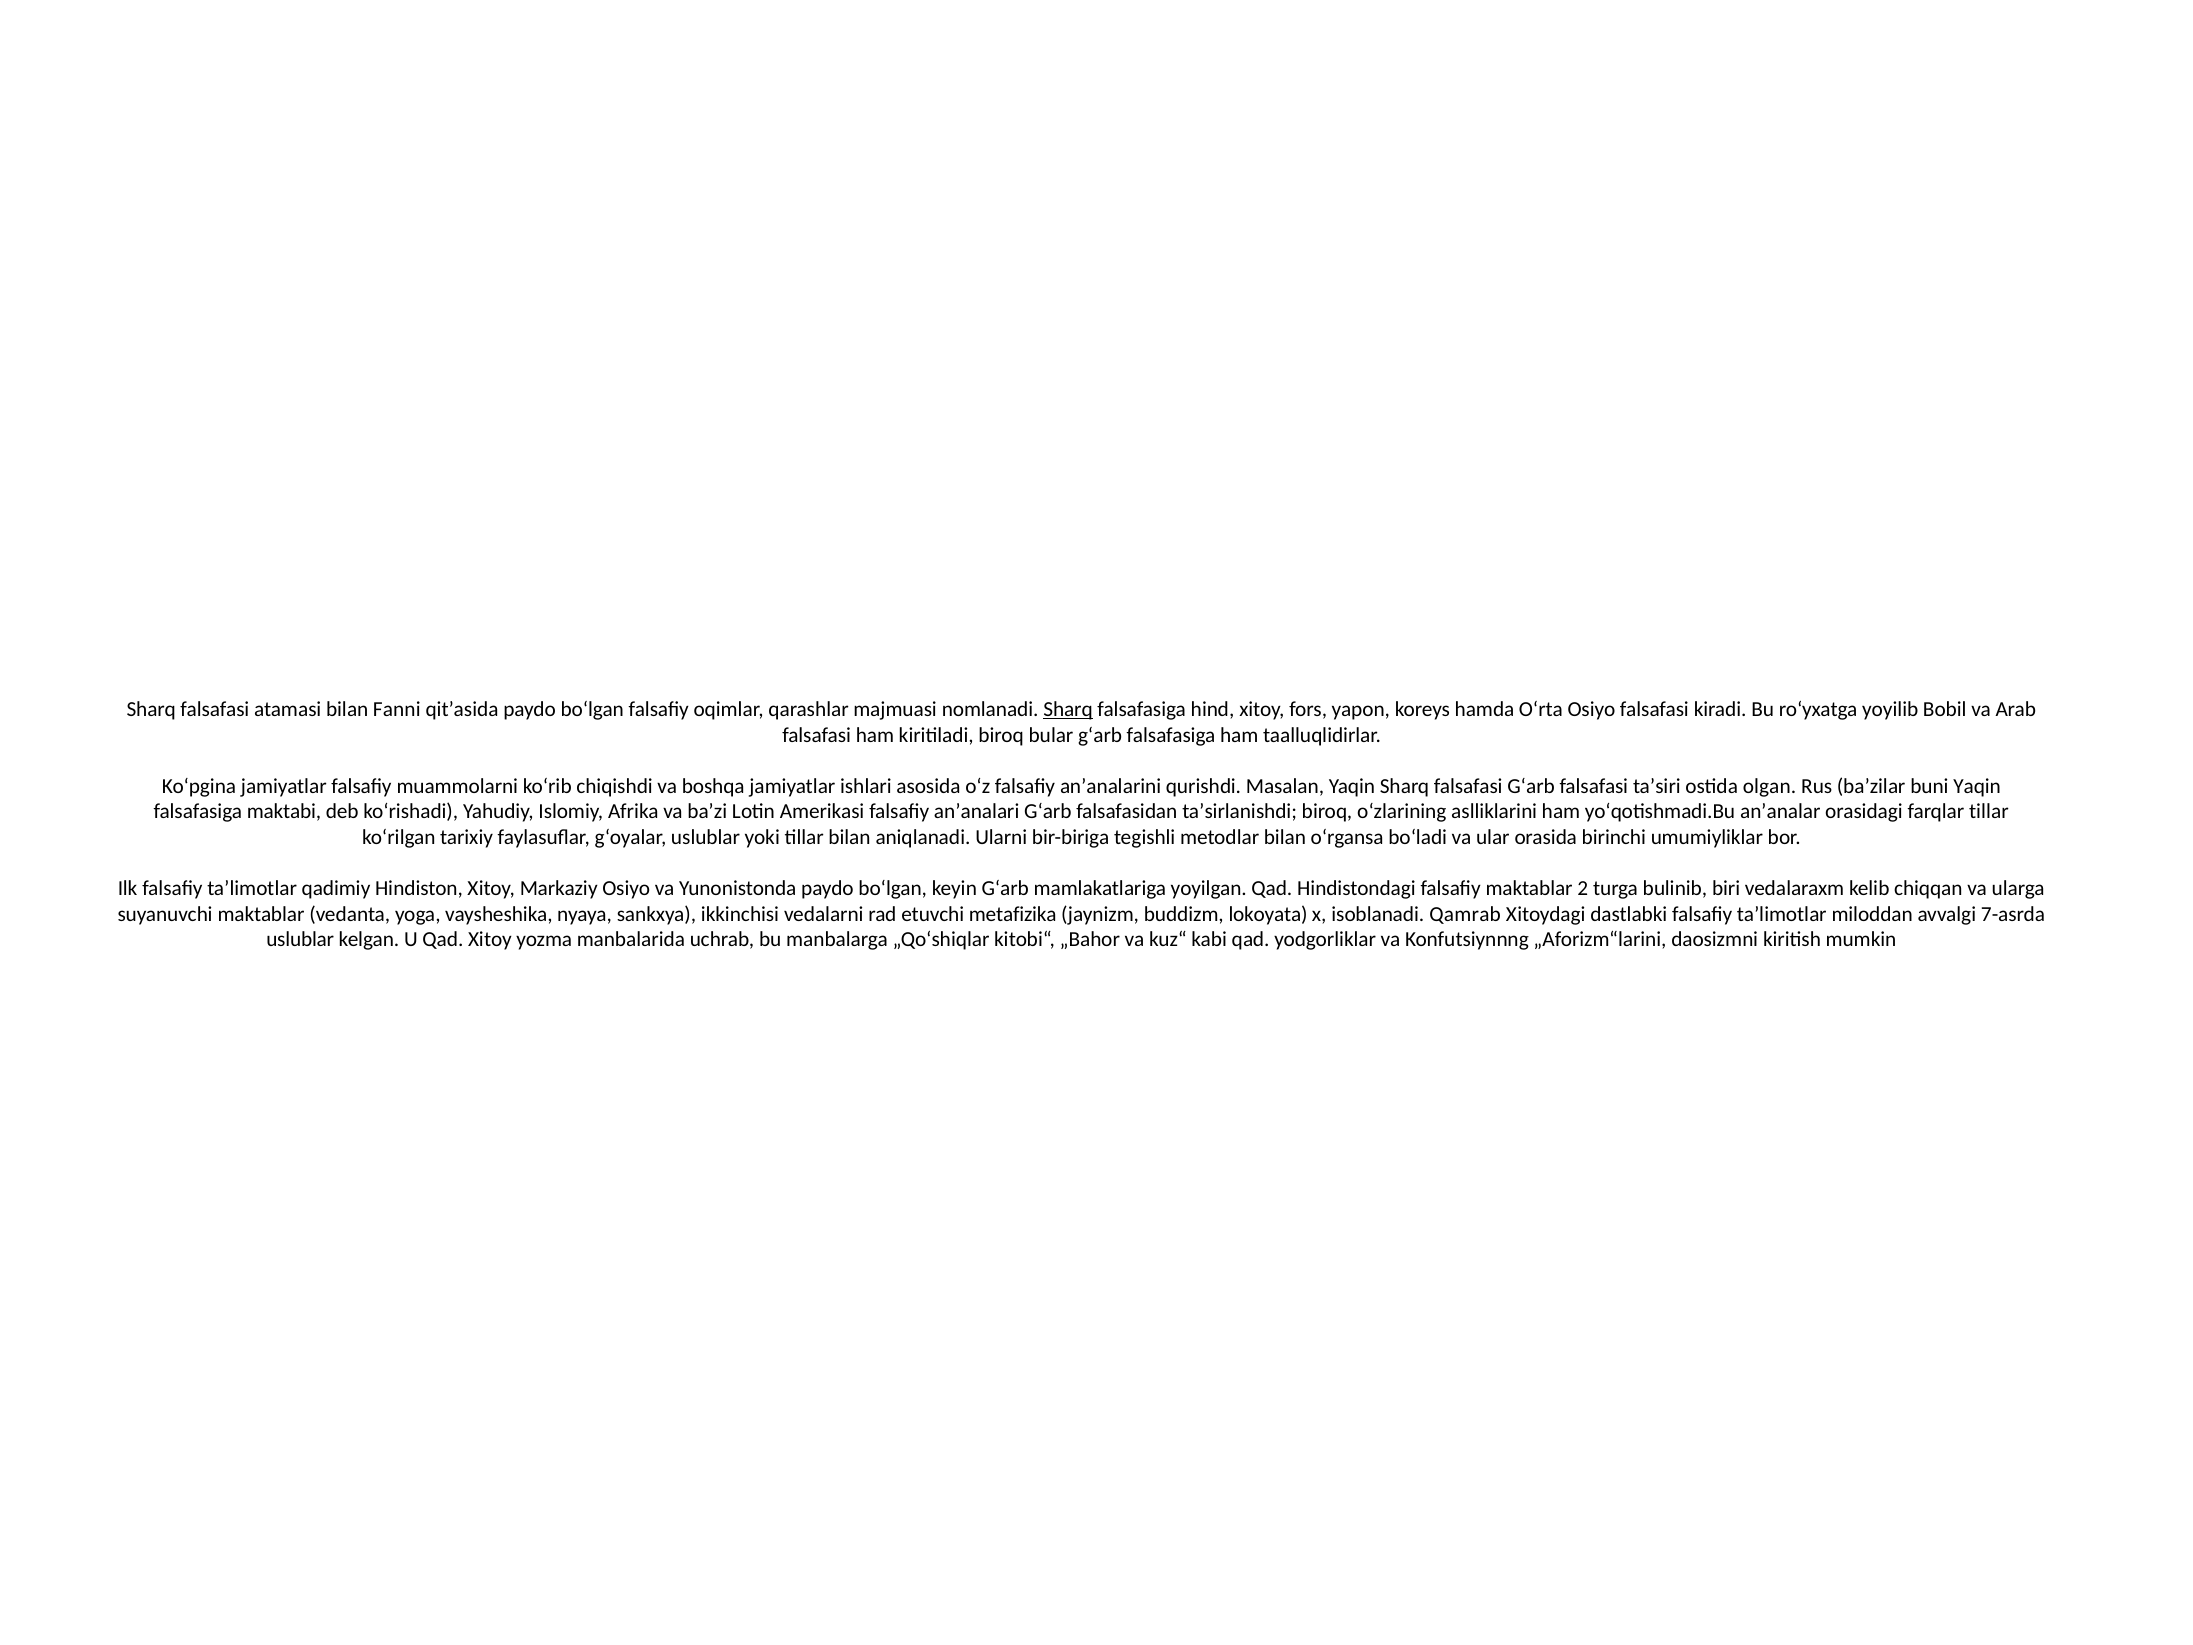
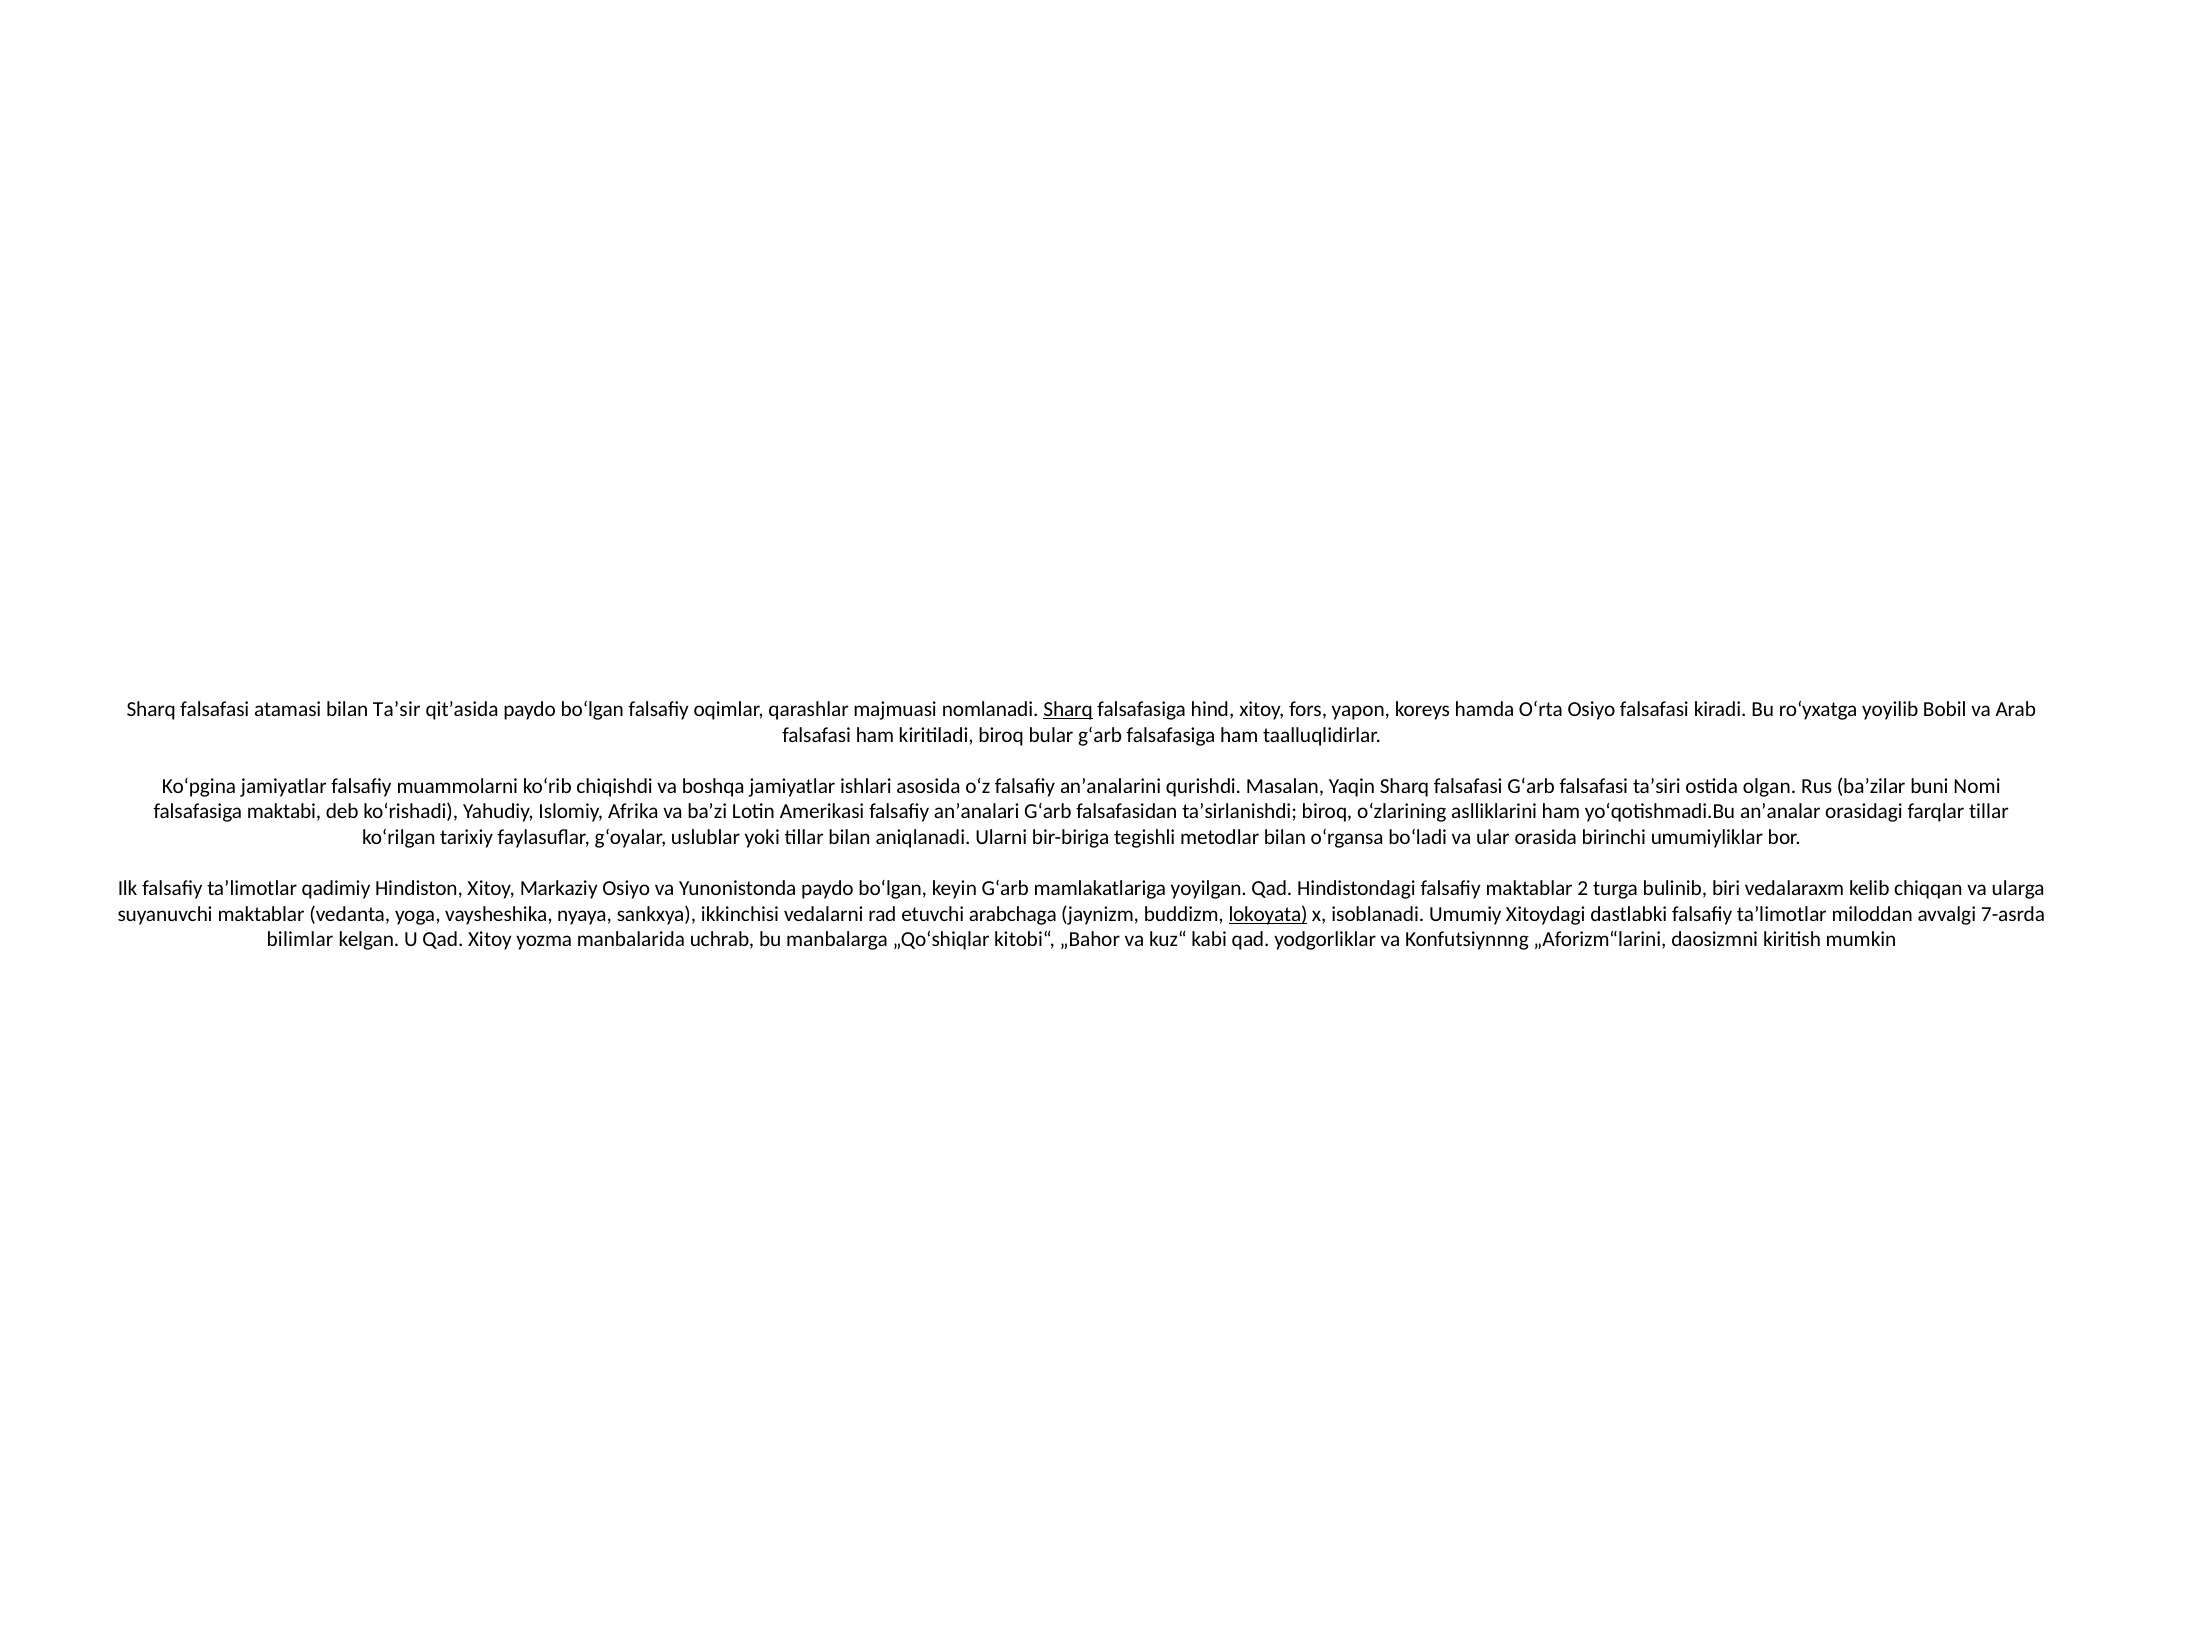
Fanni: Fanni -> Taʼsir
buni Yaqin: Yaqin -> Nomi
metafizika: metafizika -> arabchaga
lokoyata underline: none -> present
Qamrab: Qamrab -> Umumiy
uslublar at (300, 939): uslublar -> bilimlar
